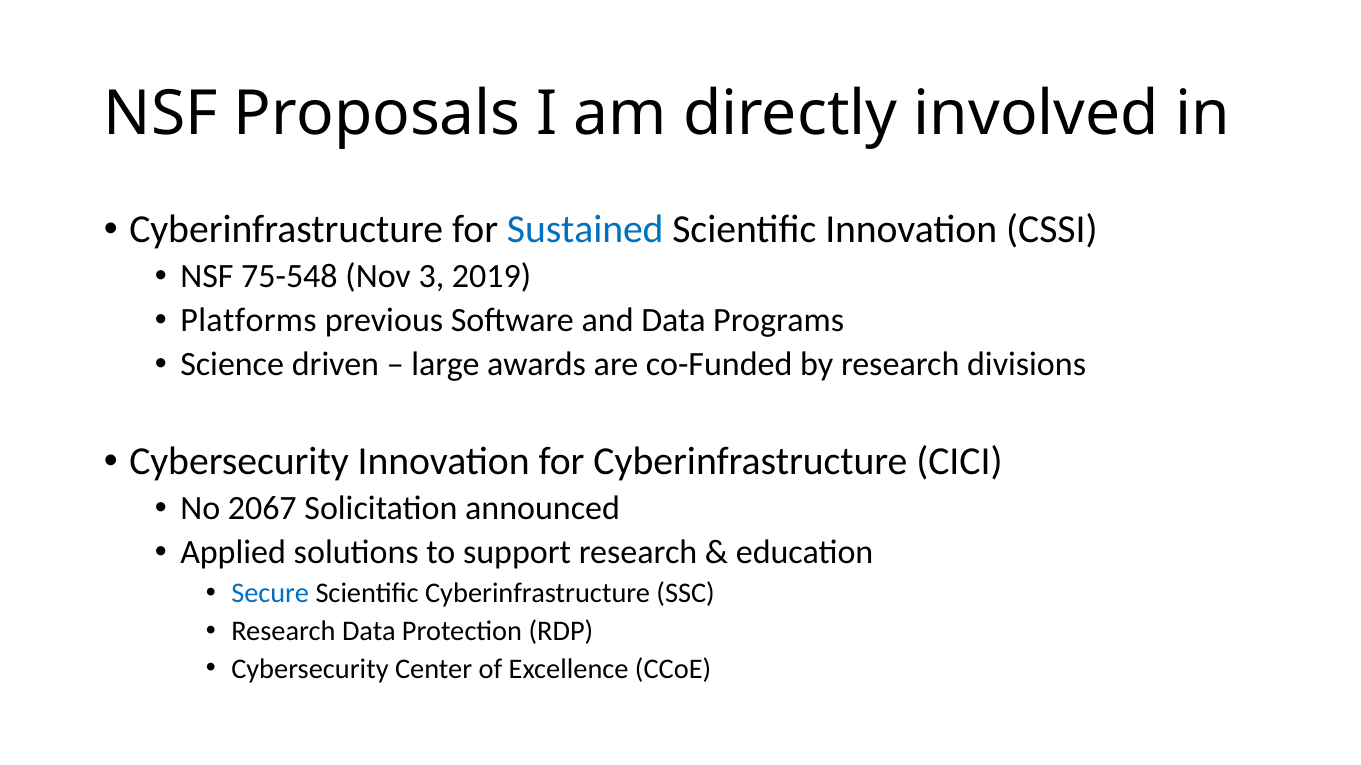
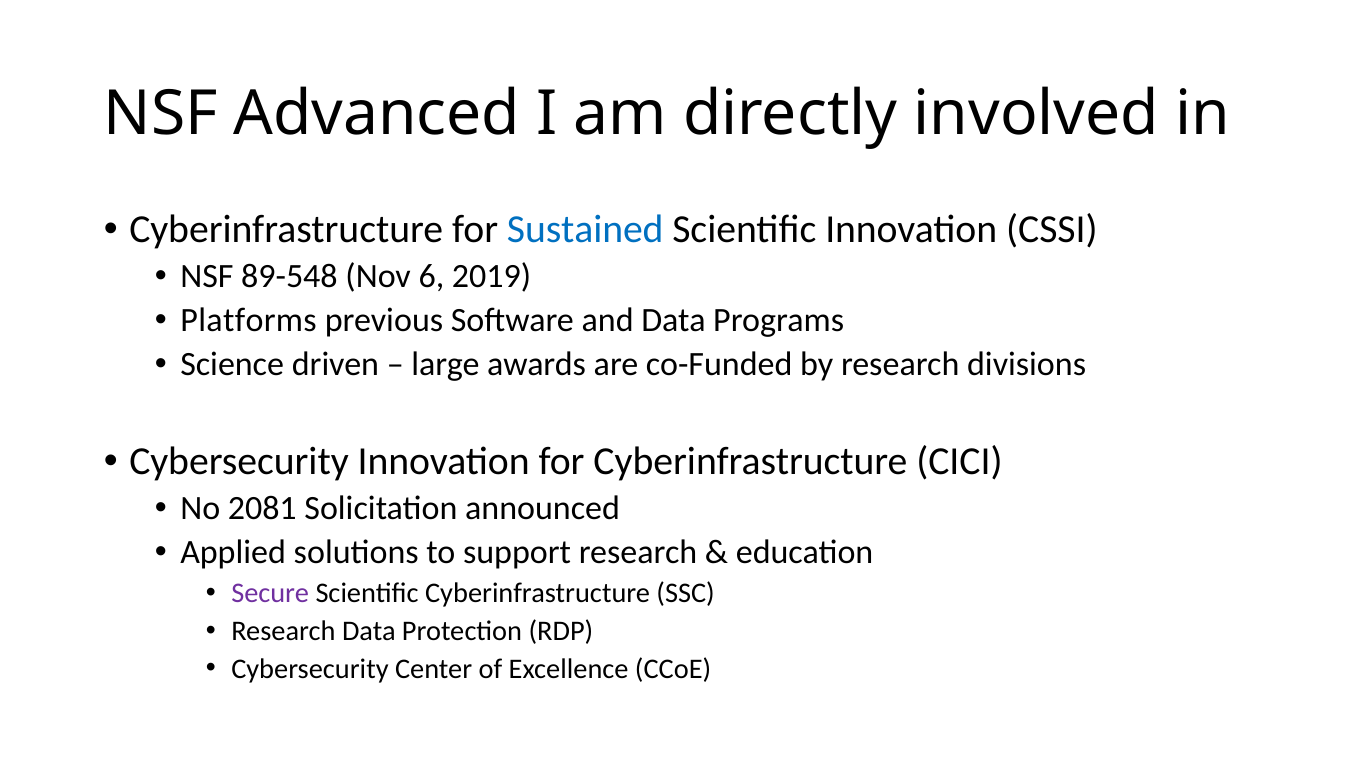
Proposals: Proposals -> Advanced
75-548: 75-548 -> 89-548
3: 3 -> 6
2067: 2067 -> 2081
Secure colour: blue -> purple
